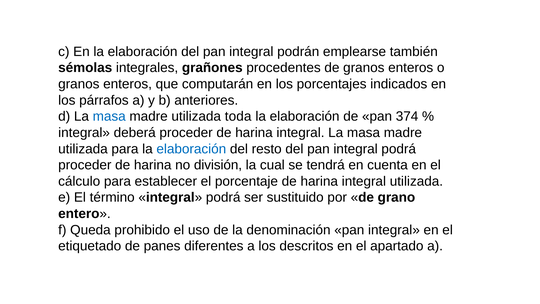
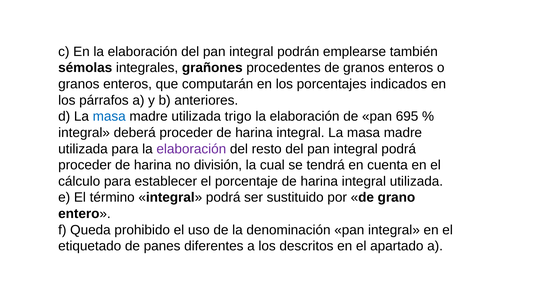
toda: toda -> trigo
374: 374 -> 695
elaboración at (191, 149) colour: blue -> purple
